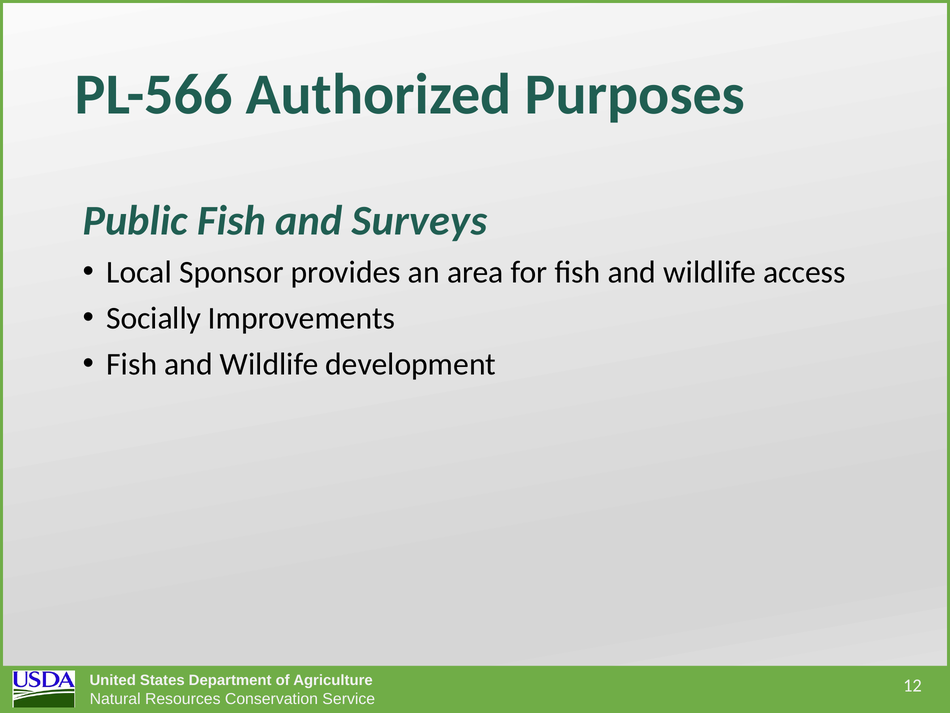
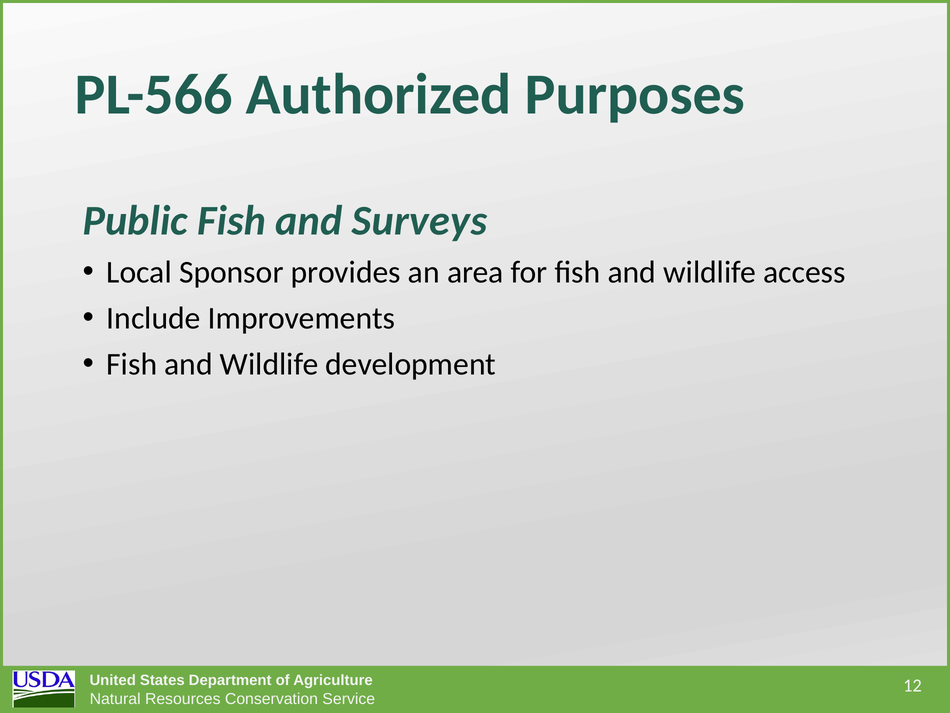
Socially: Socially -> Include
